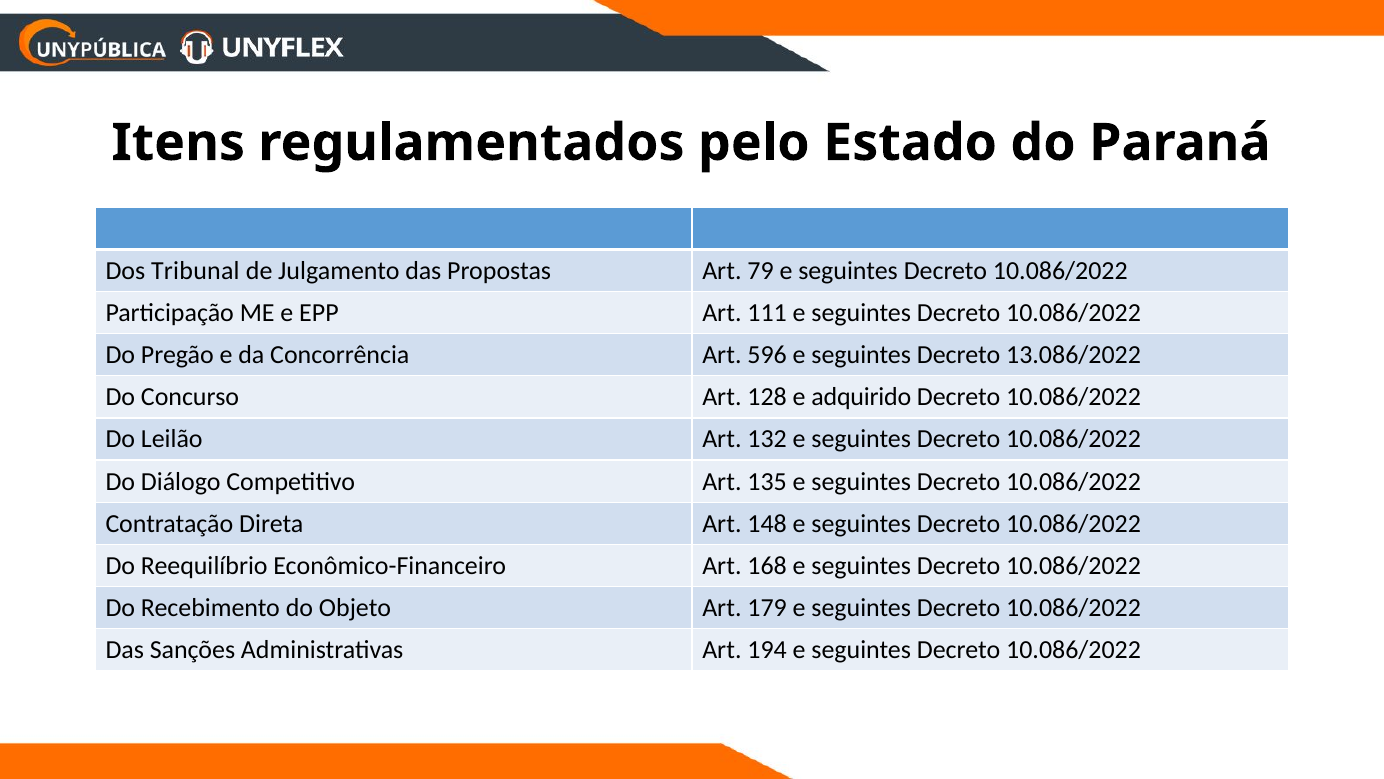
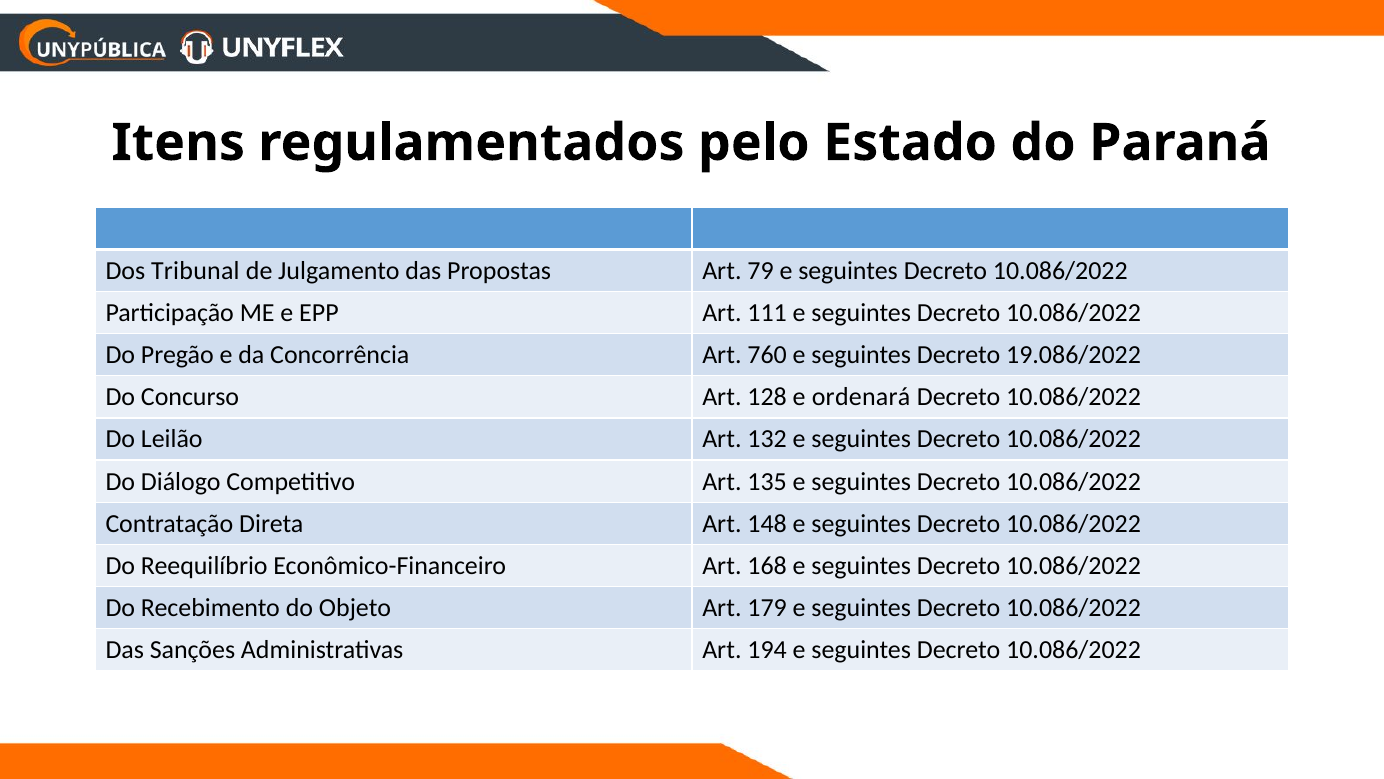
596: 596 -> 760
13.086/2022: 13.086/2022 -> 19.086/2022
adquirido: adquirido -> ordenará
